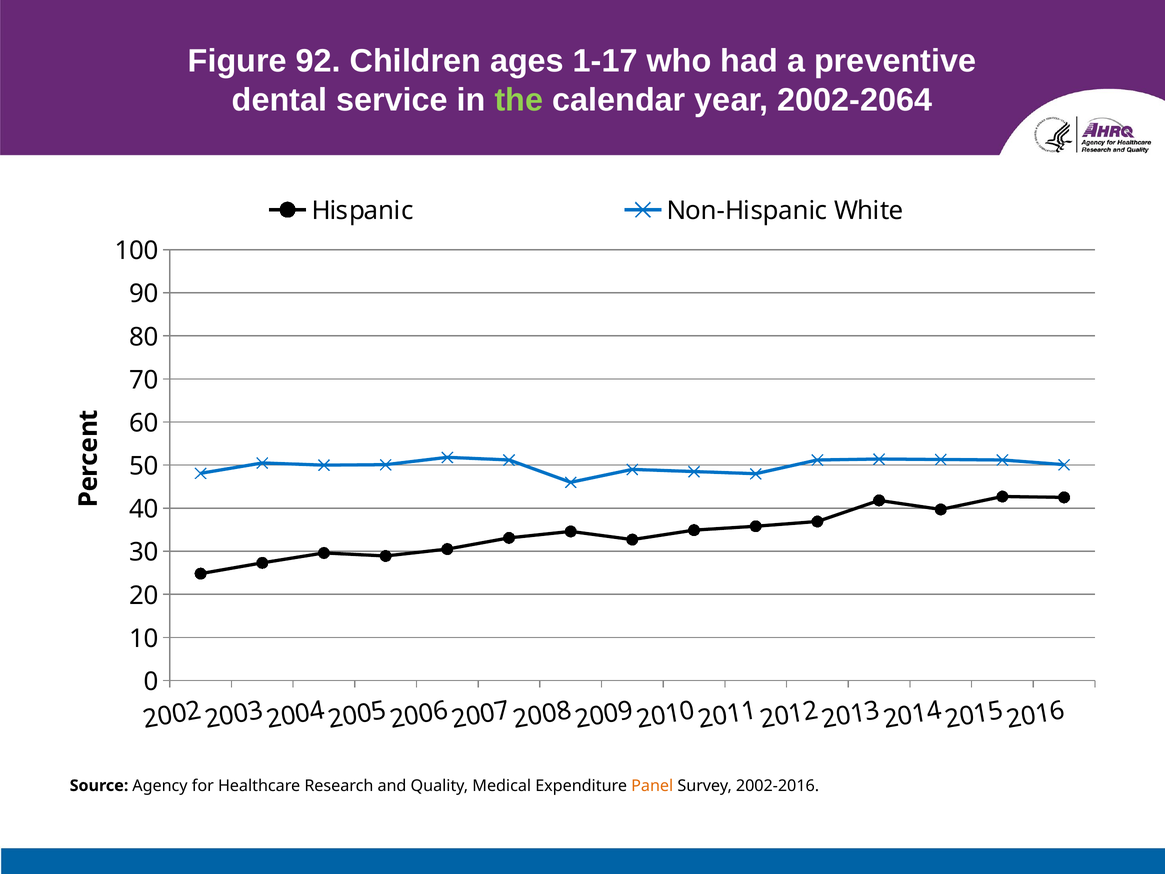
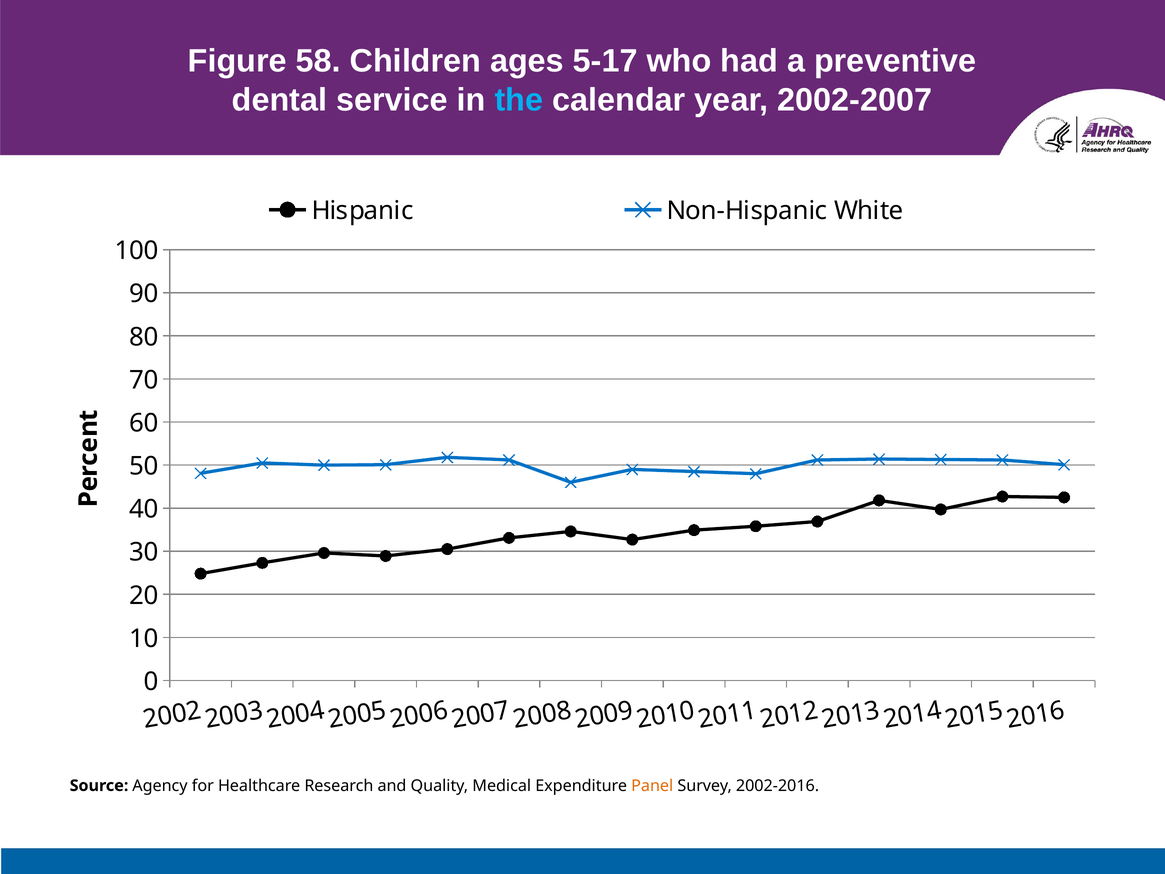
92: 92 -> 58
1-17: 1-17 -> 5-17
the colour: light green -> light blue
2002-2064: 2002-2064 -> 2002-2007
